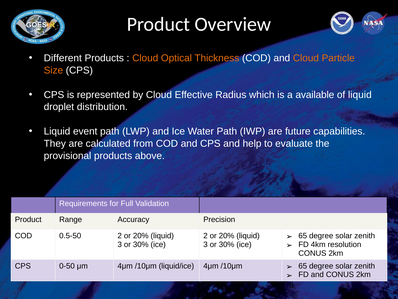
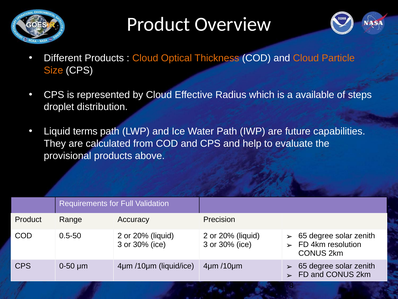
of liquid: liquid -> steps
event: event -> terms
